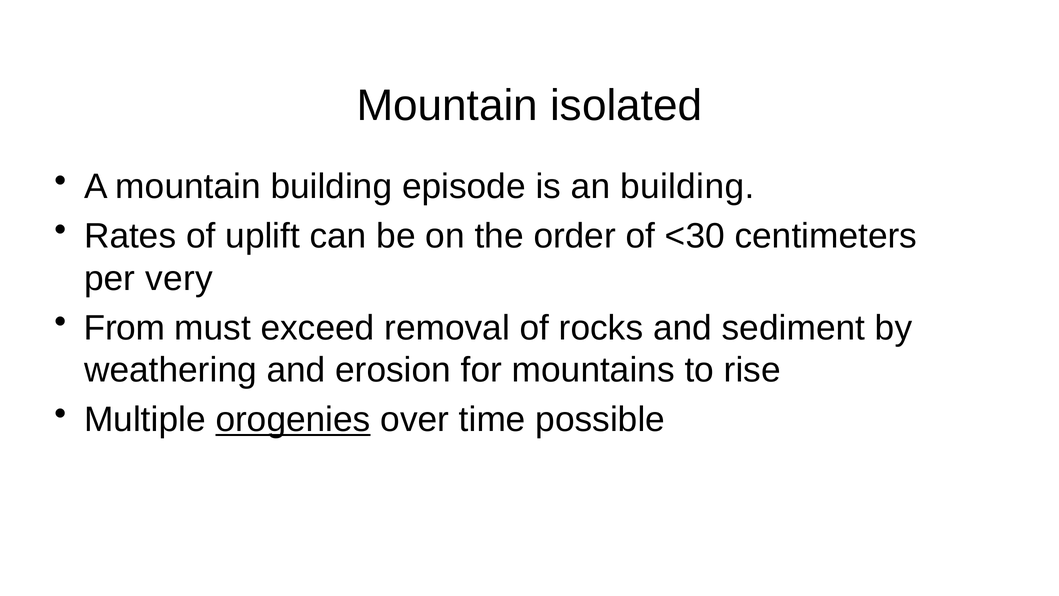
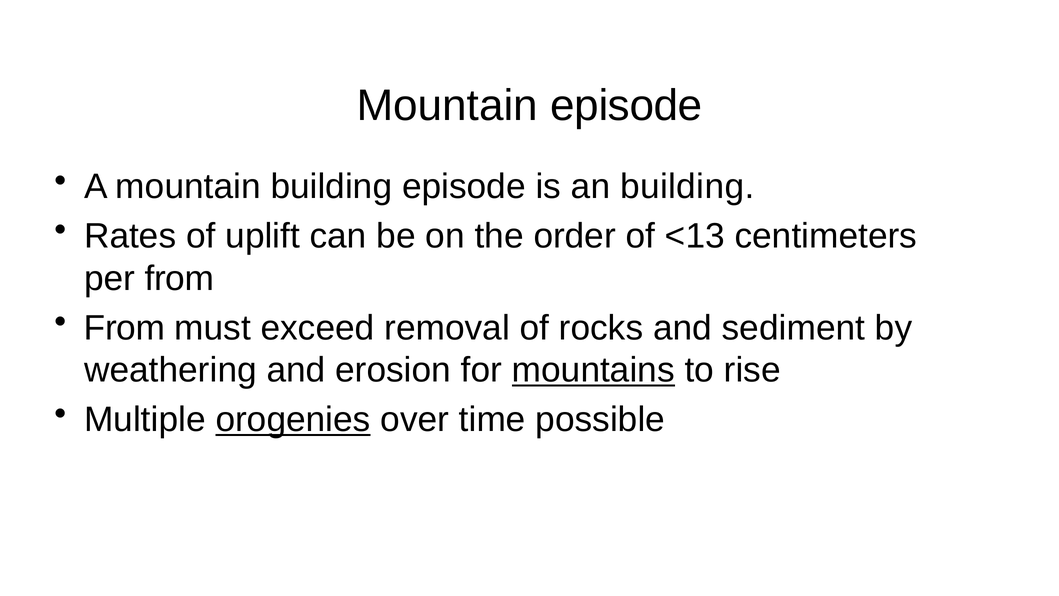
Mountain isolated: isolated -> episode
<30: <30 -> <13
per very: very -> from
mountains underline: none -> present
